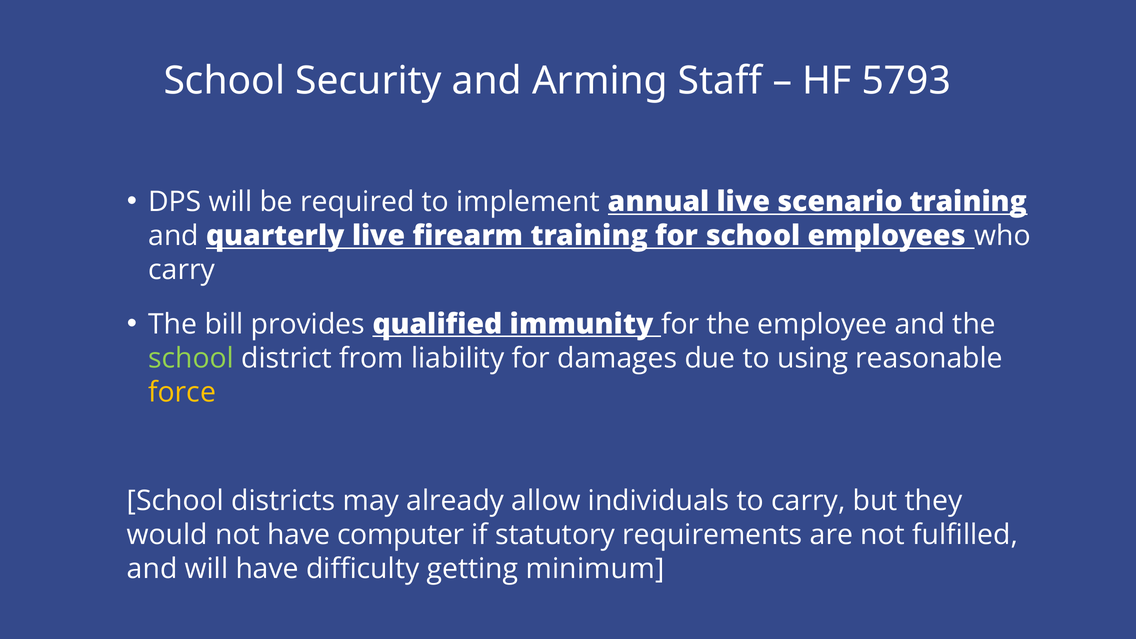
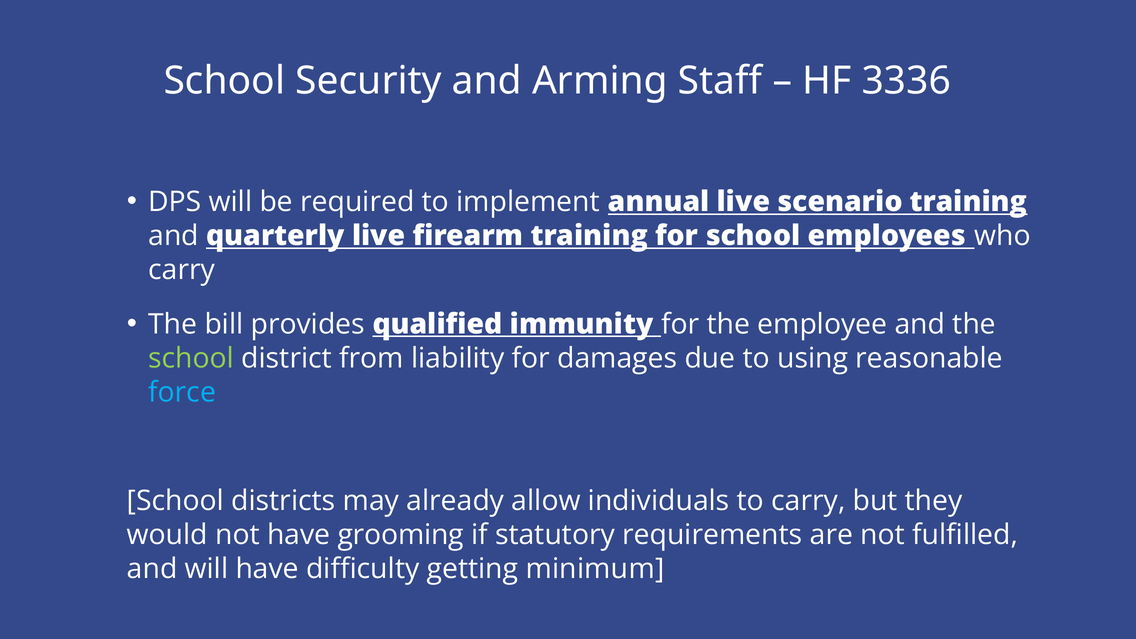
5793: 5793 -> 3336
force colour: yellow -> light blue
computer: computer -> grooming
